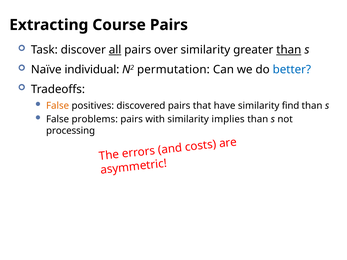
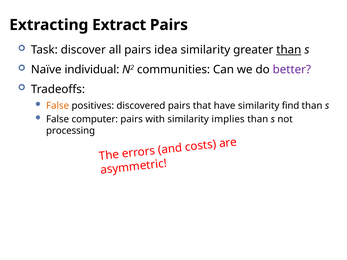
Course: Course -> Extract
all underline: present -> none
over: over -> idea
permutation: permutation -> communities
better colour: blue -> purple
problems: problems -> computer
